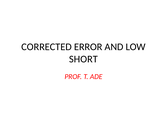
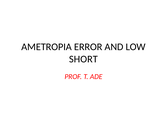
CORRECTED: CORRECTED -> AMETROPIA
